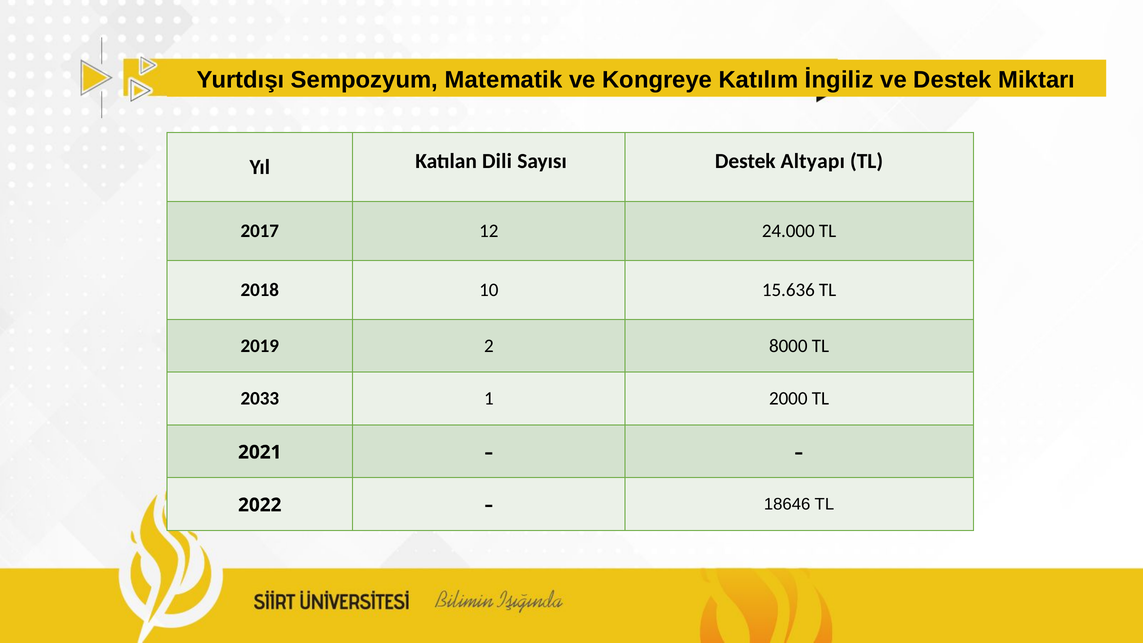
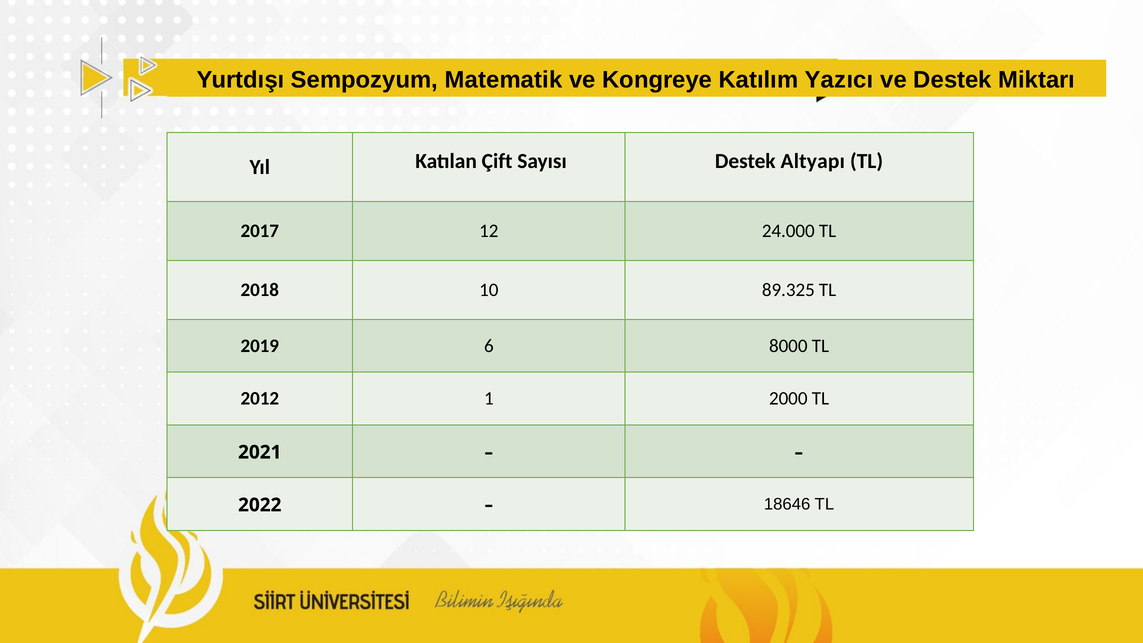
İngiliz: İngiliz -> Yazıcı
Dili: Dili -> Çift
15.636: 15.636 -> 89.325
2: 2 -> 6
2033: 2033 -> 2012
